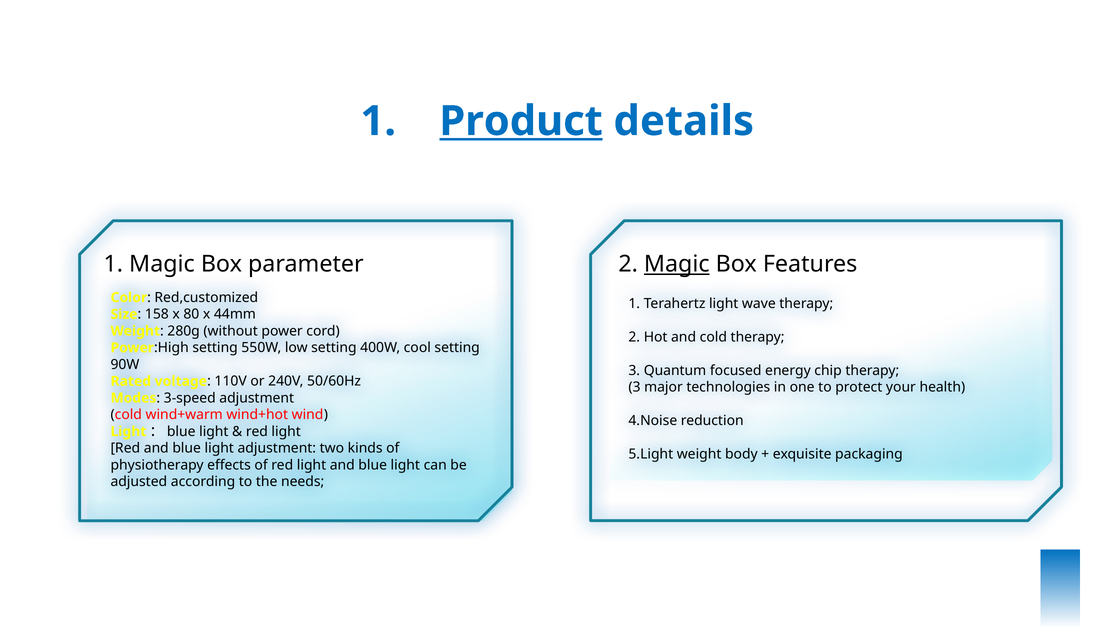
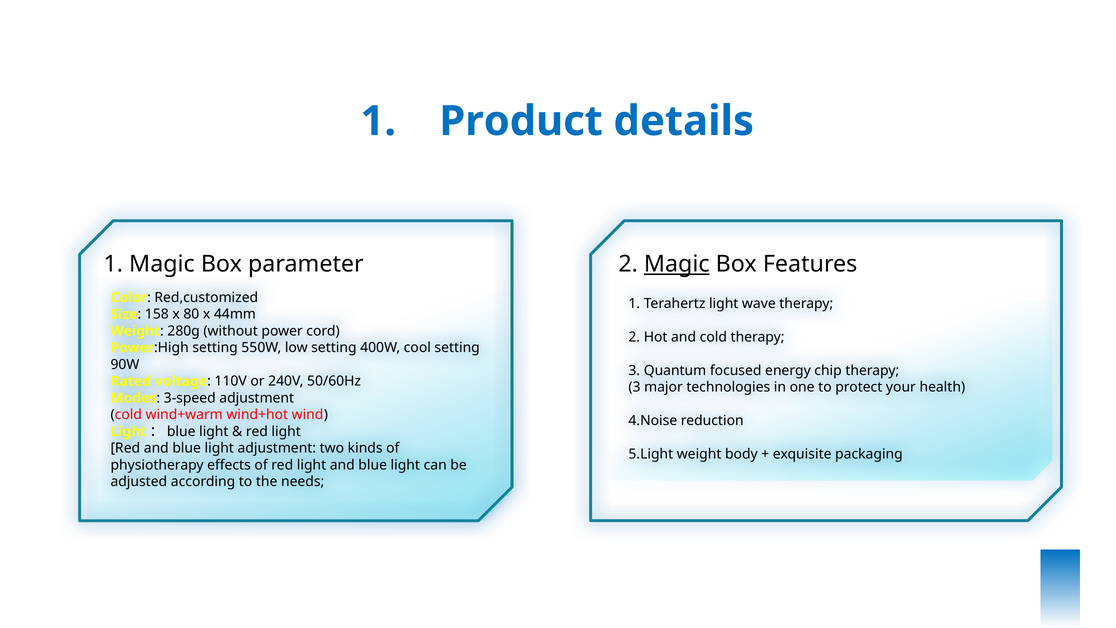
Product underline: present -> none
